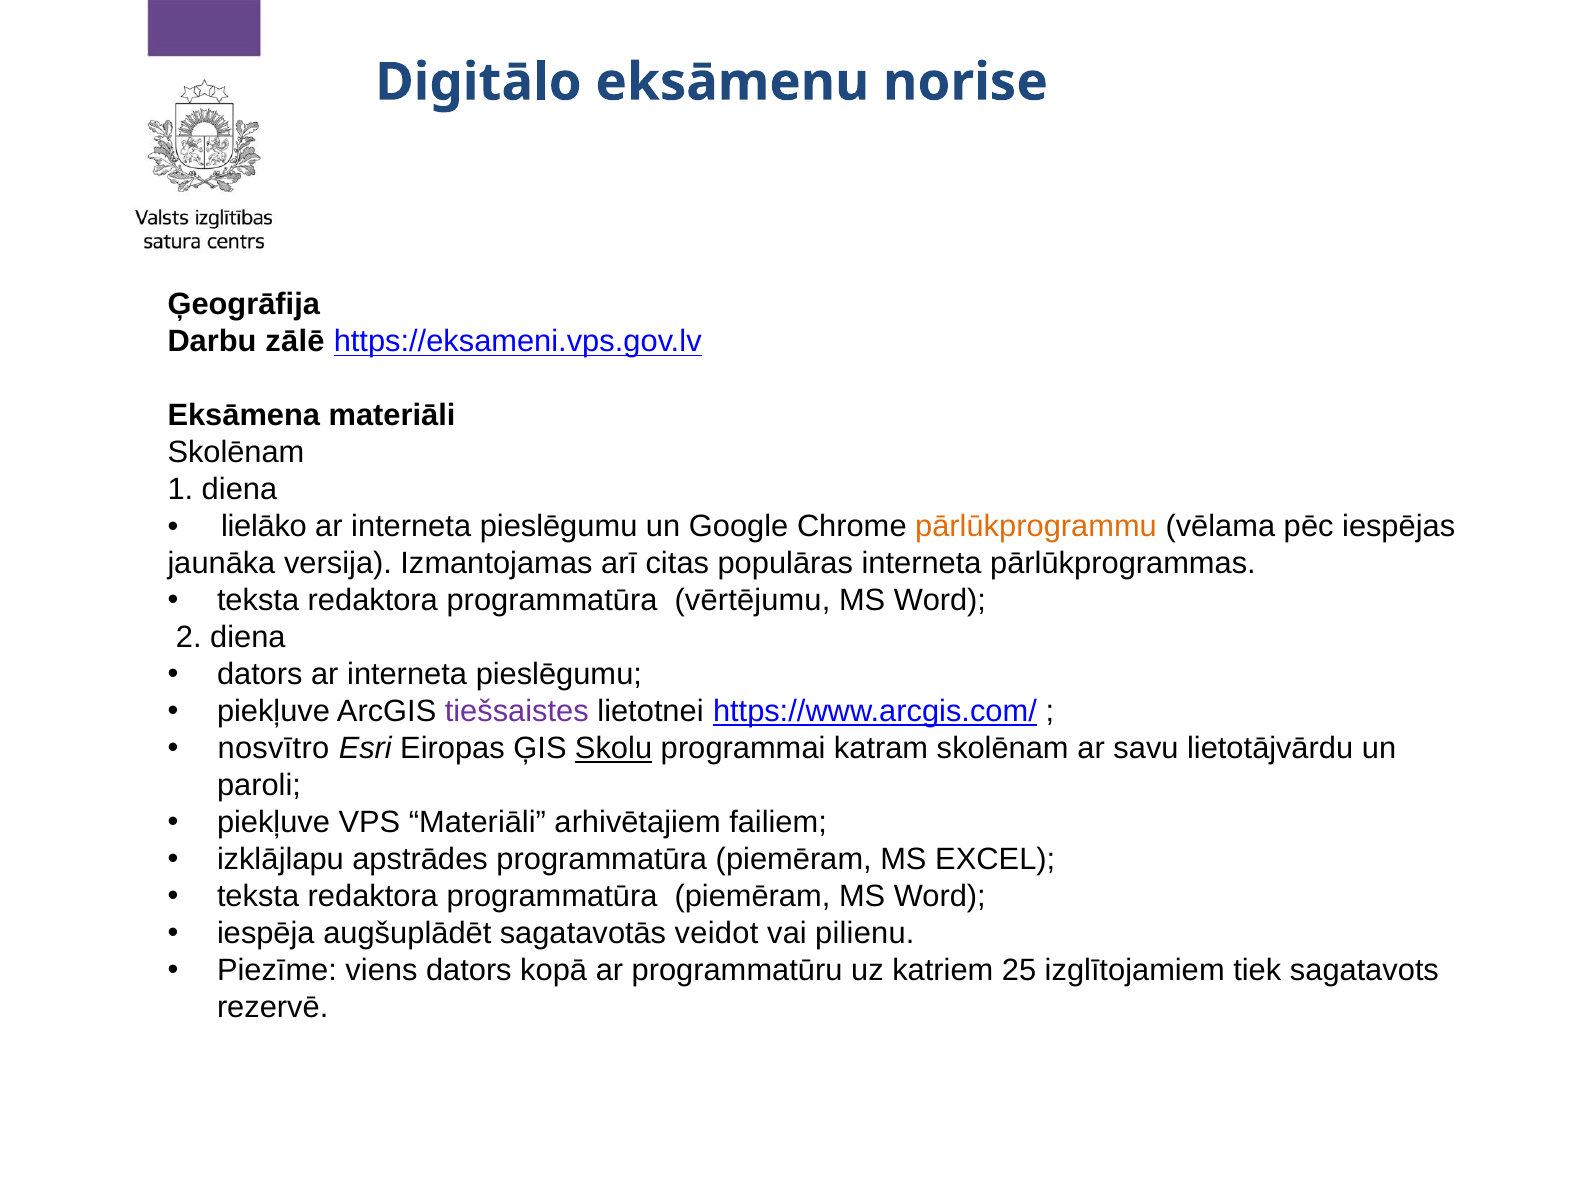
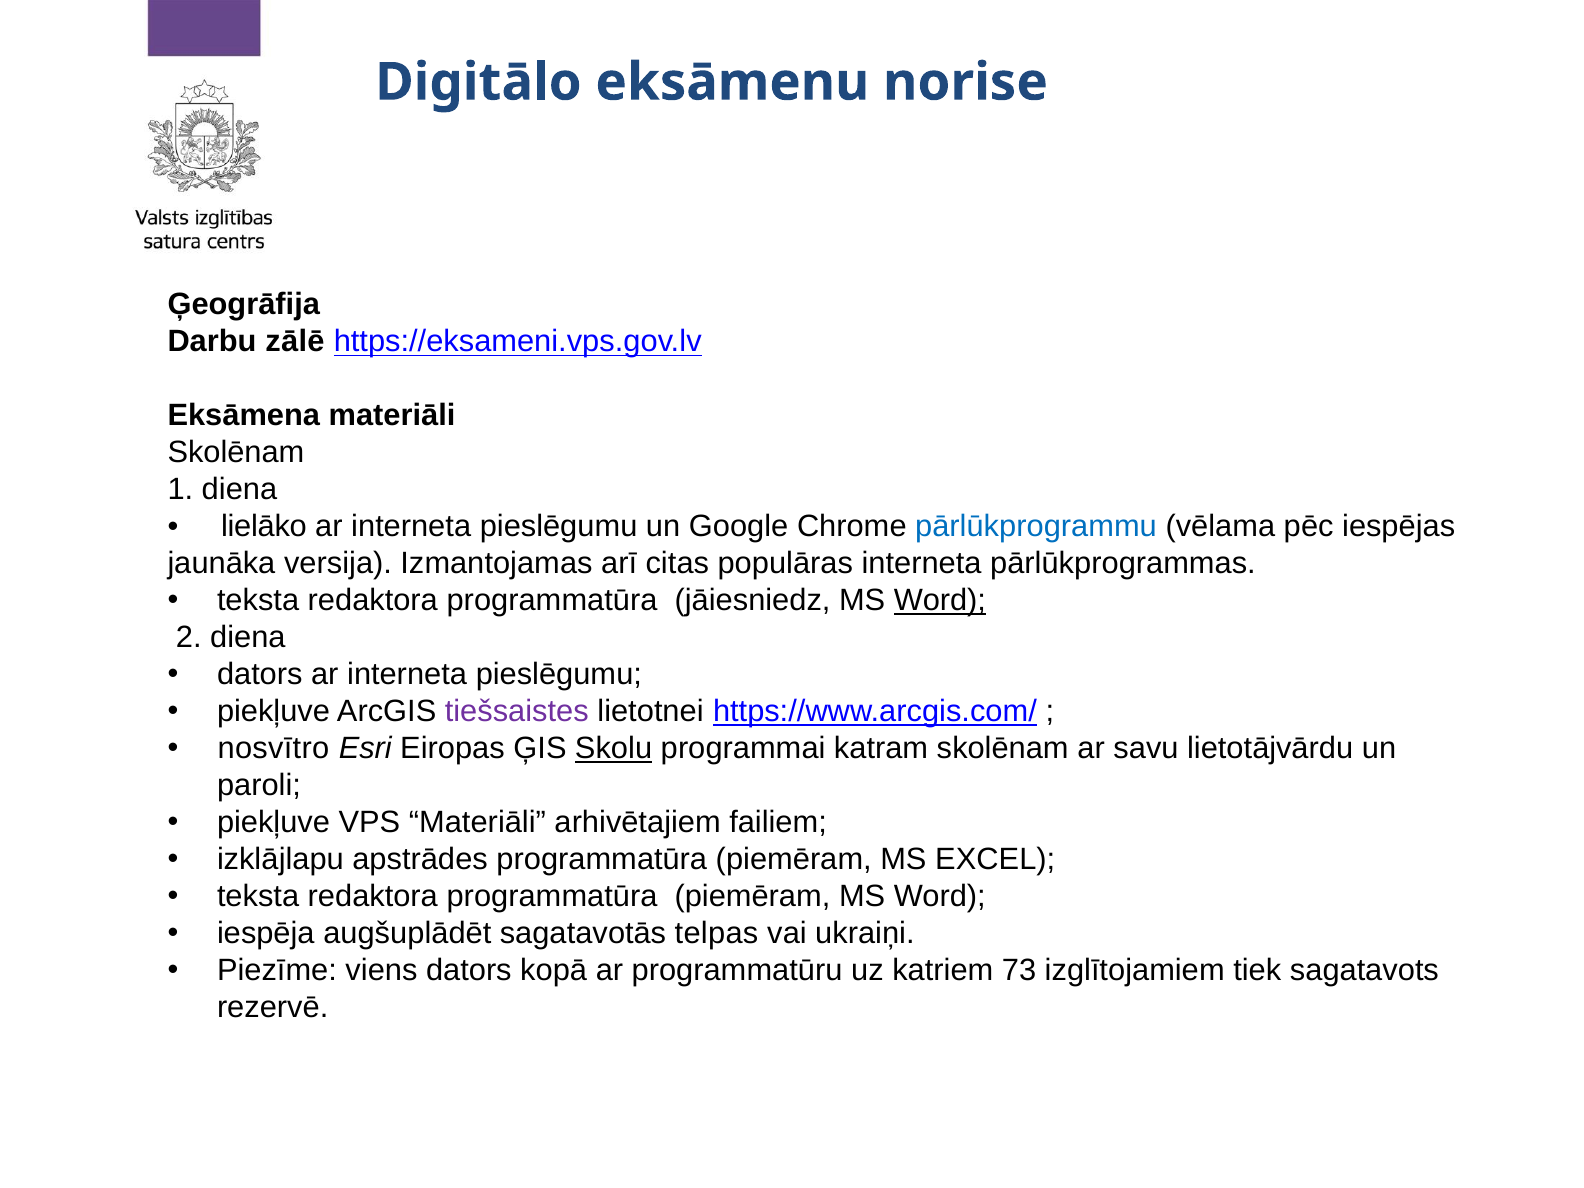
pārlūkprogrammu colour: orange -> blue
vērtējumu: vērtējumu -> jāiesniedz
Word at (940, 601) underline: none -> present
veidot: veidot -> telpas
pilienu: pilienu -> ukraiņi
25: 25 -> 73
